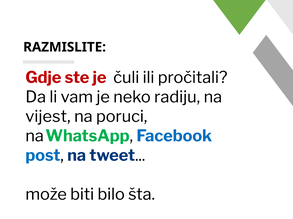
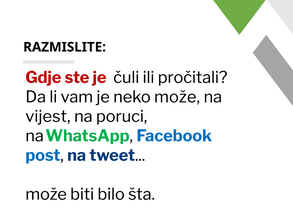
neko radiju: radiju -> može
